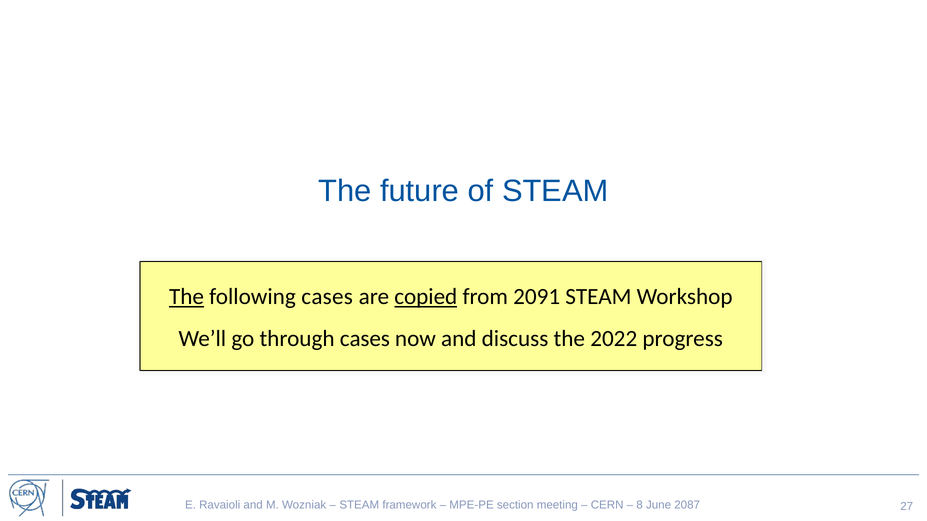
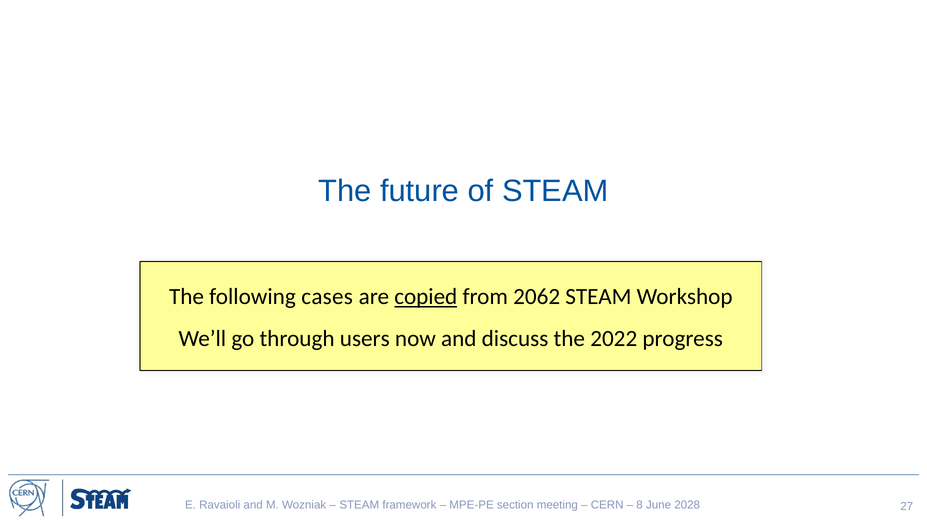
The at (187, 297) underline: present -> none
2091: 2091 -> 2062
through cases: cases -> users
2087: 2087 -> 2028
